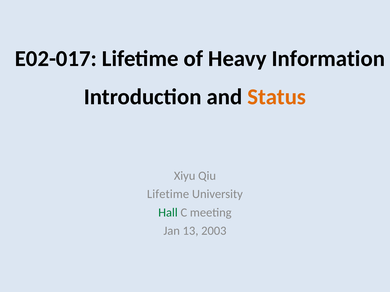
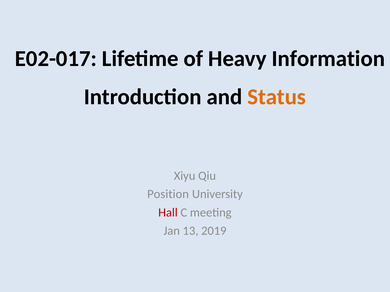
Lifetime at (168, 194): Lifetime -> Position
Hall colour: green -> red
2003: 2003 -> 2019
